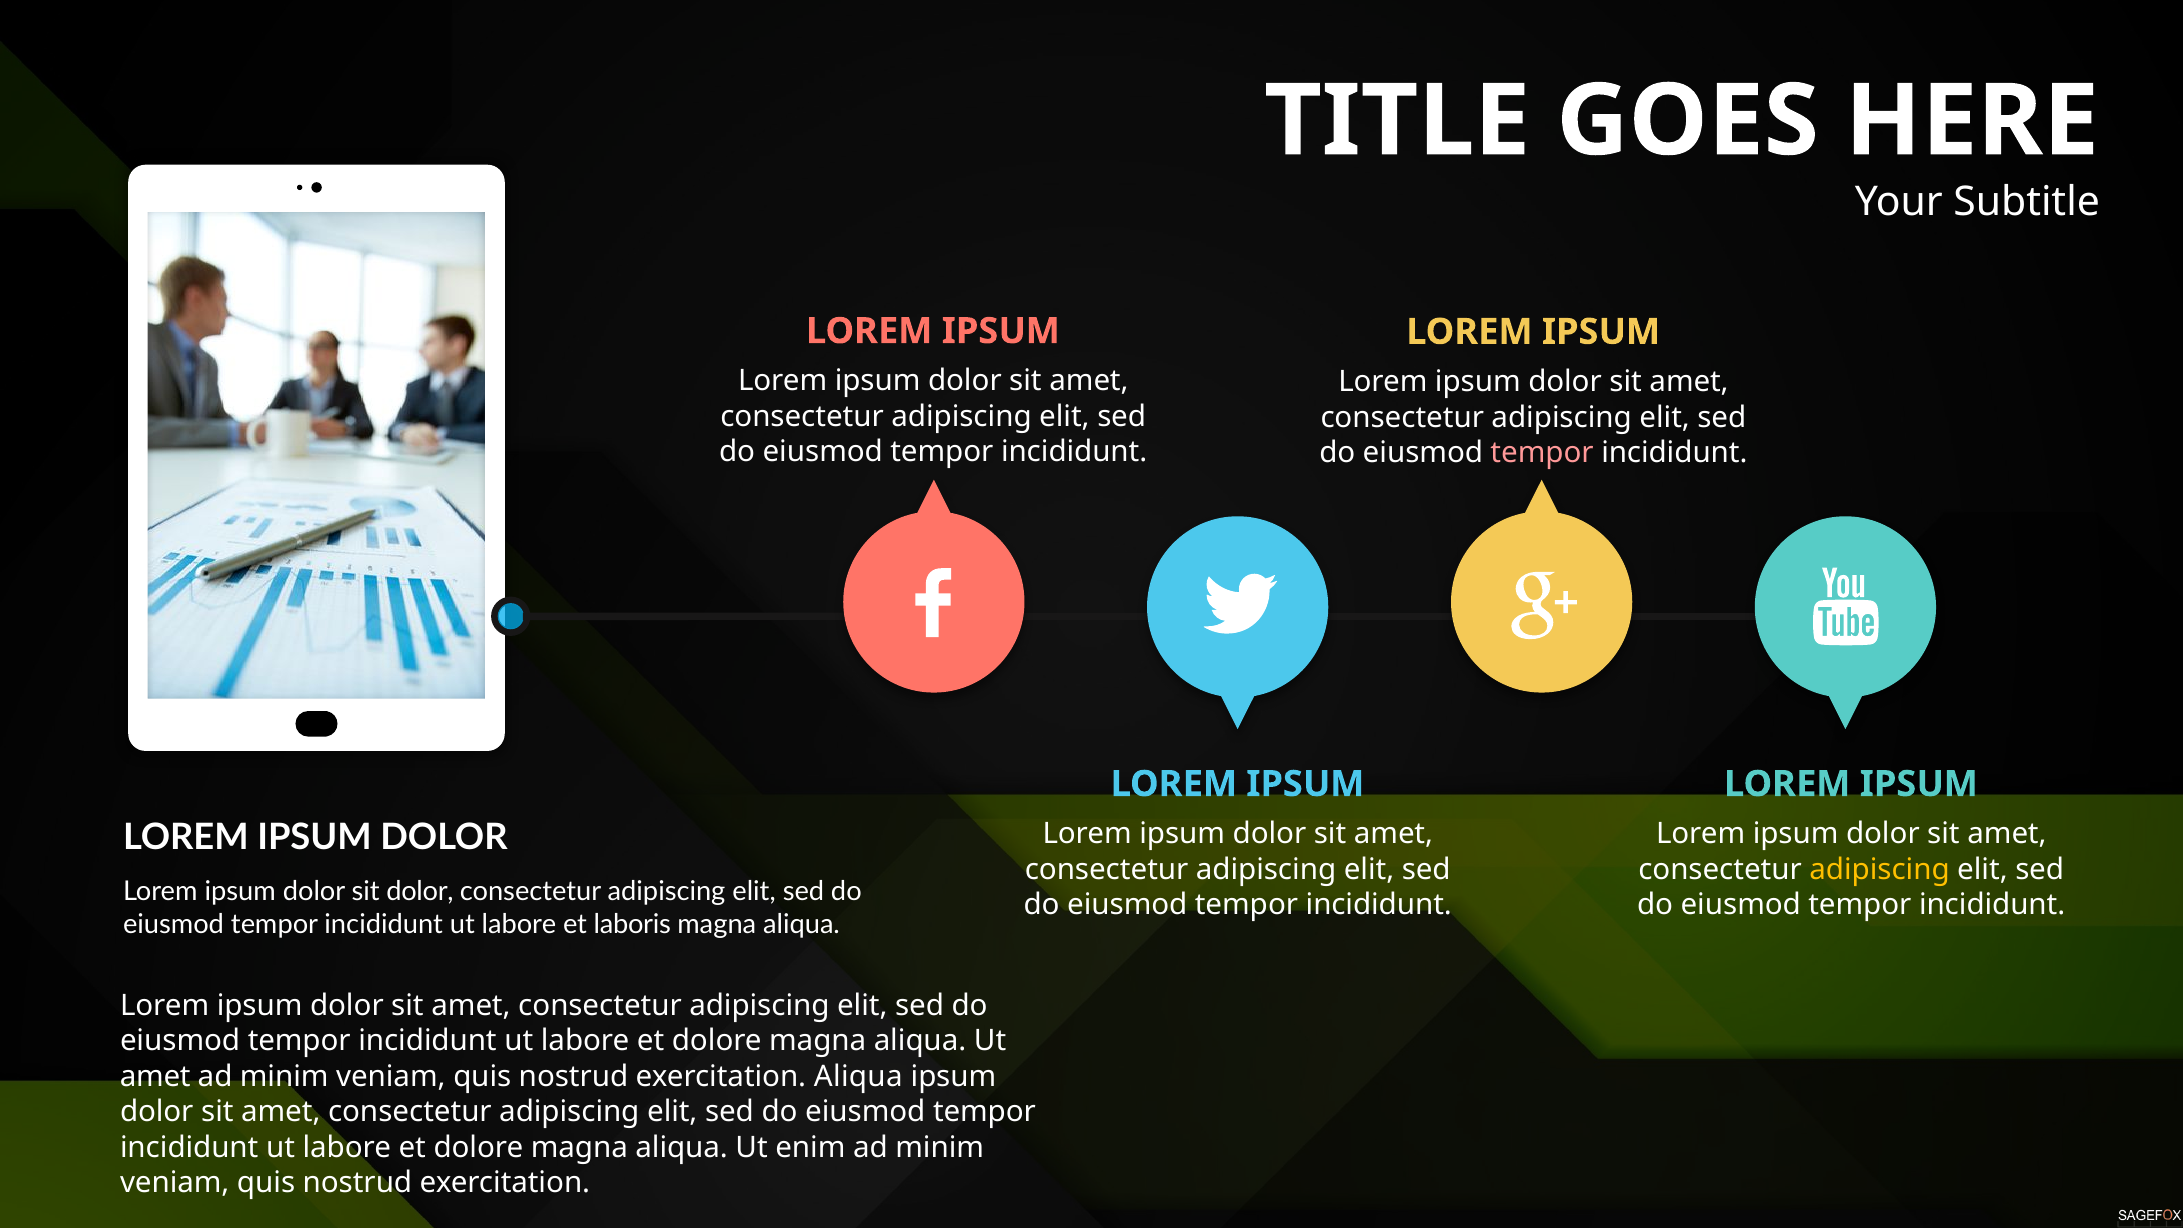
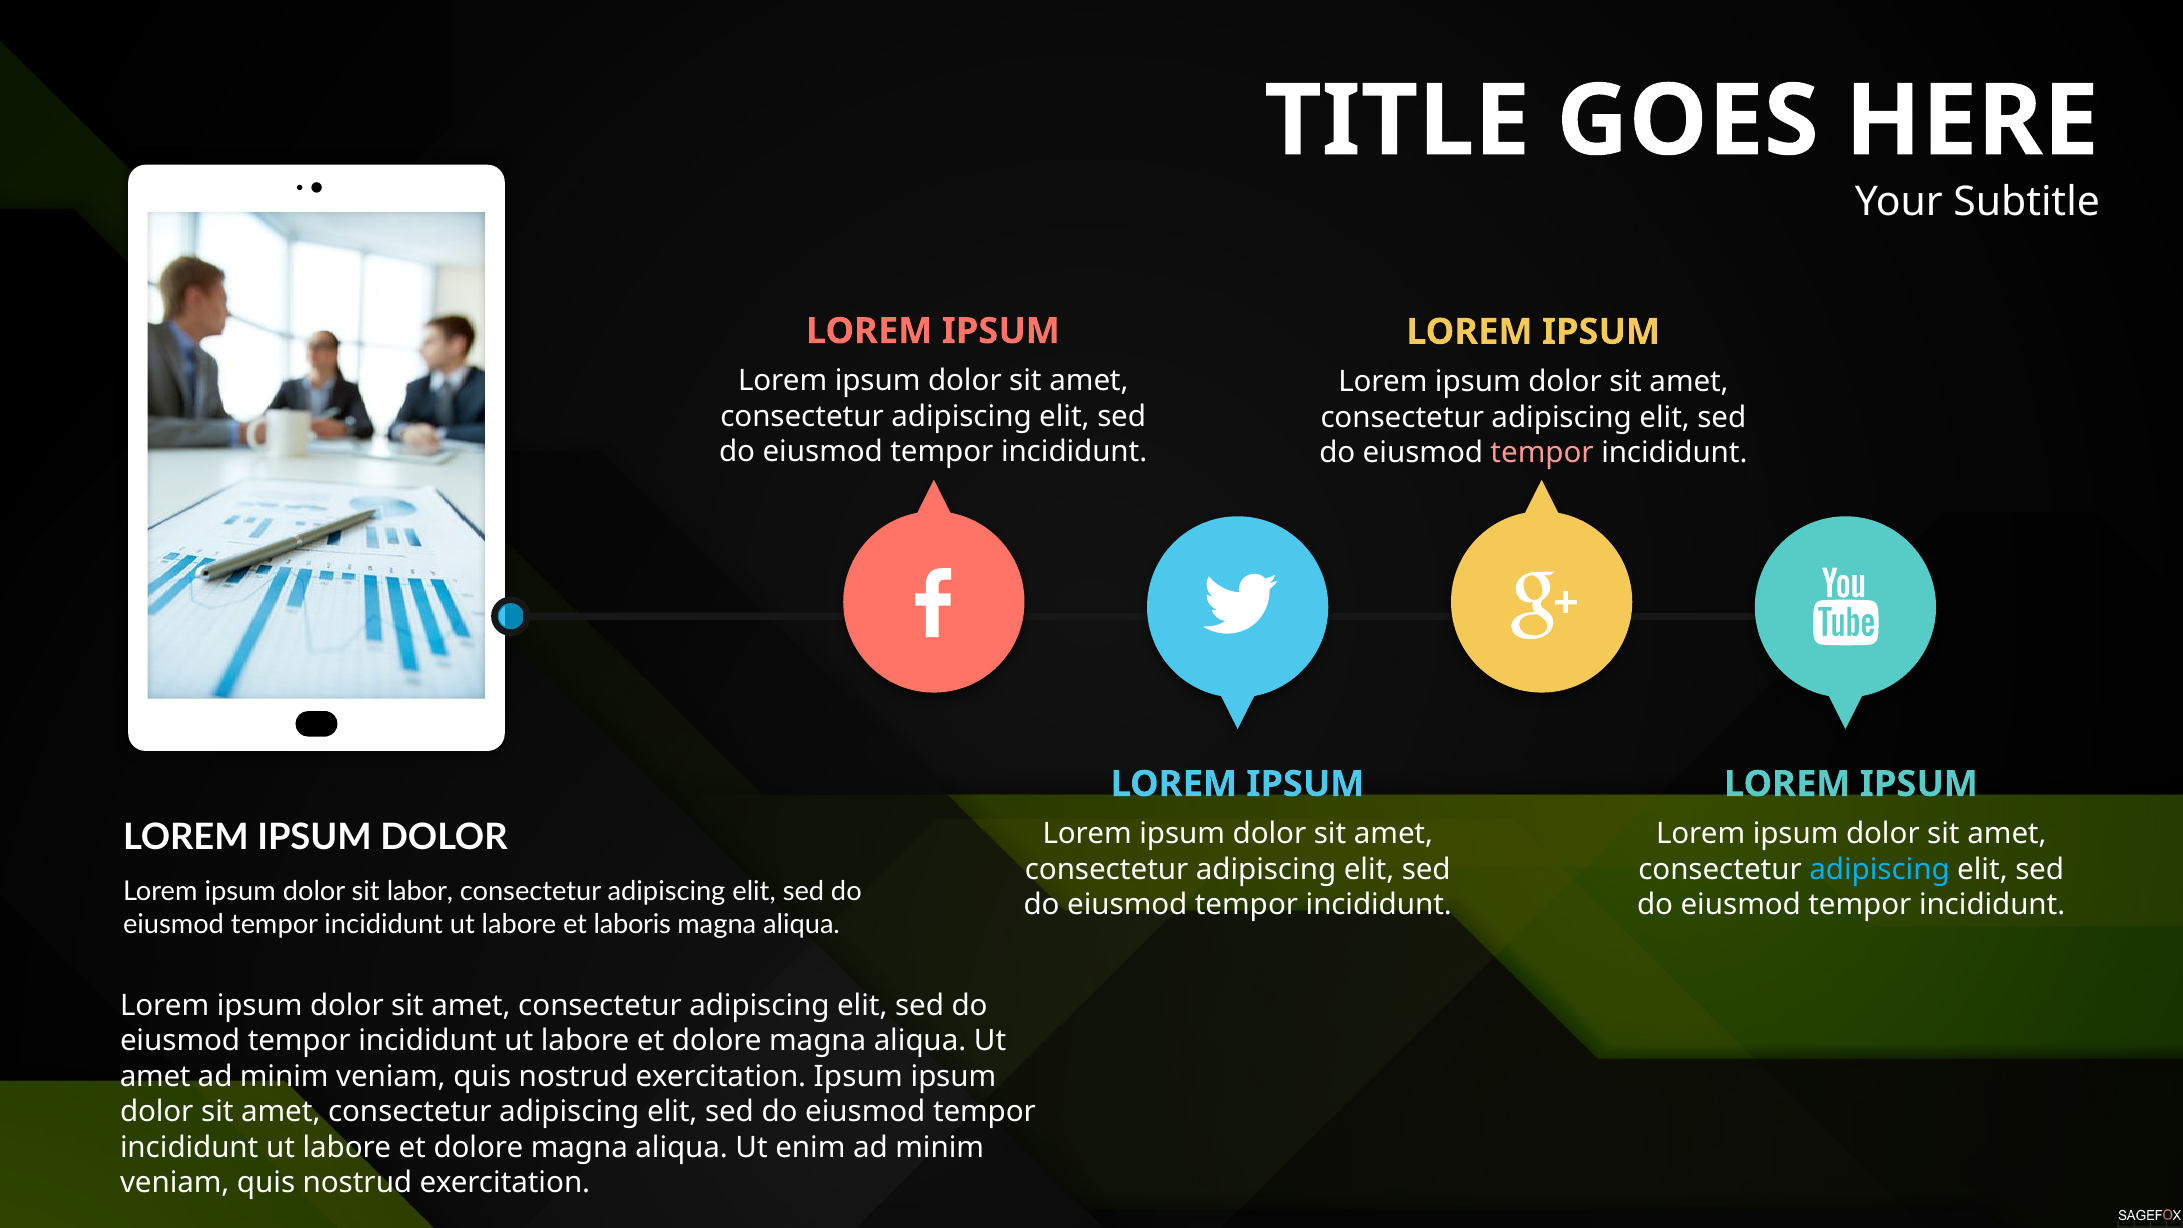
adipiscing at (1880, 870) colour: yellow -> light blue
sit dolor: dolor -> labor
exercitation Aliqua: Aliqua -> Ipsum
